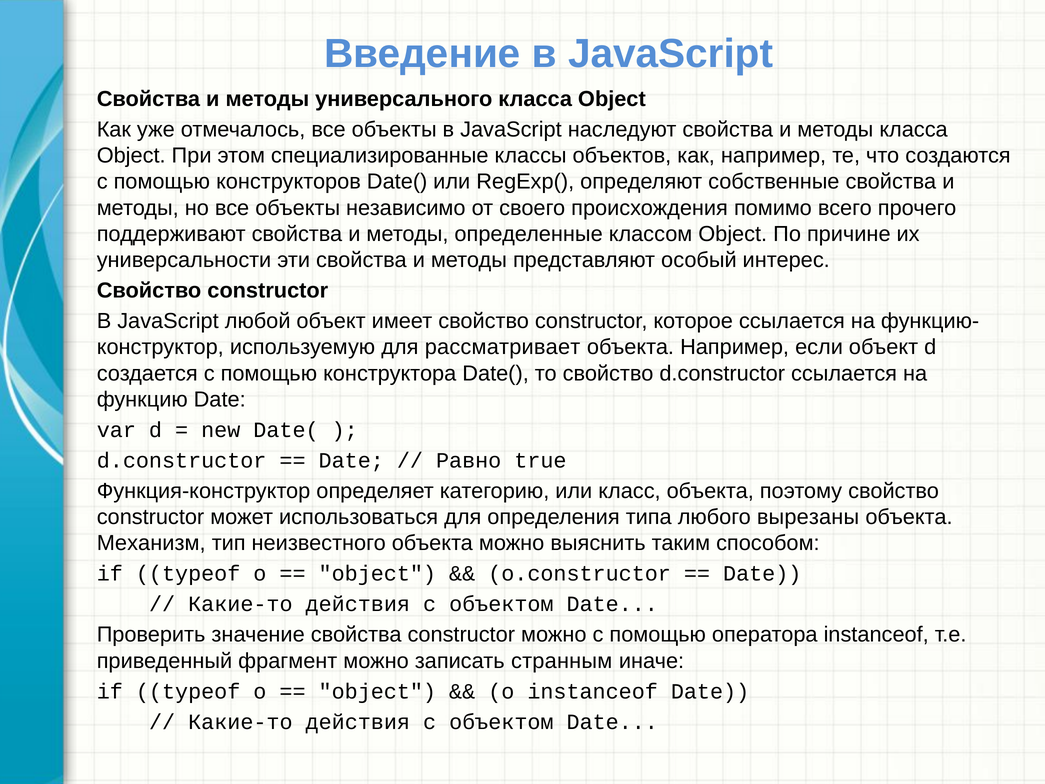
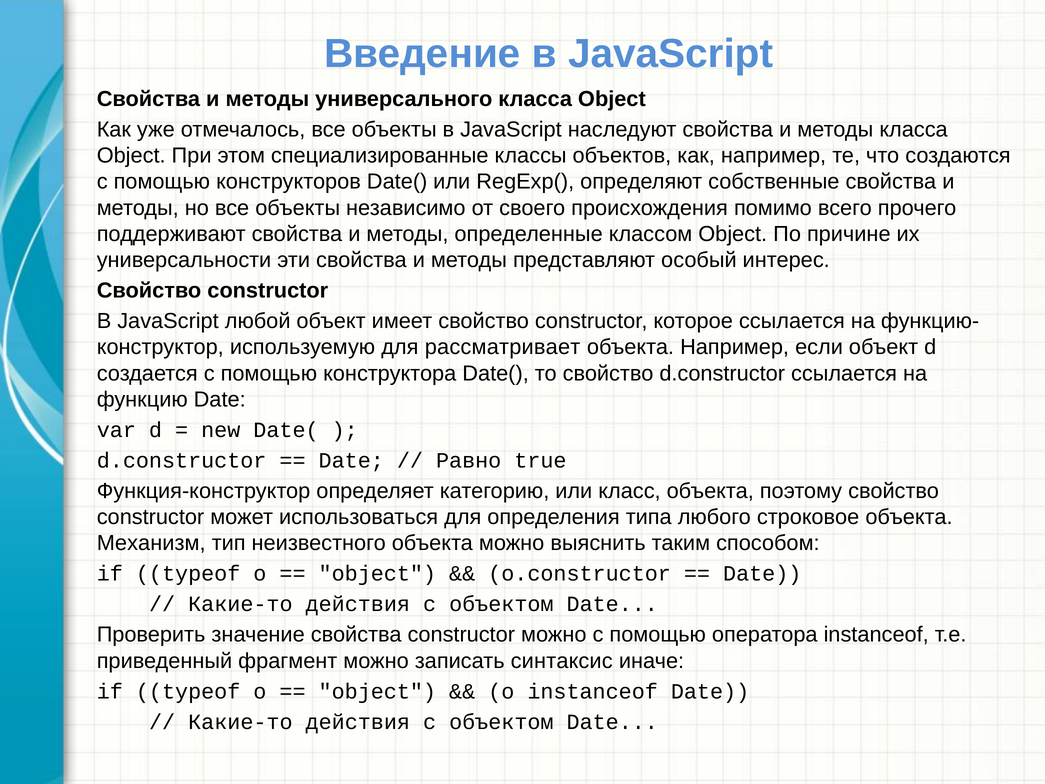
вырезаны: вырезаны -> строковое
странным: странным -> синтаксис
